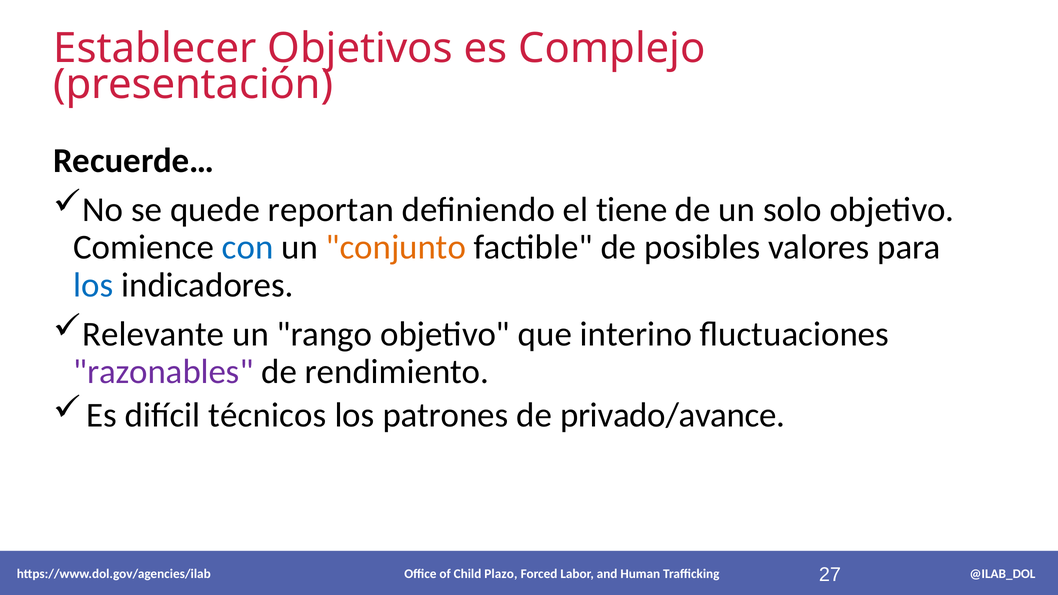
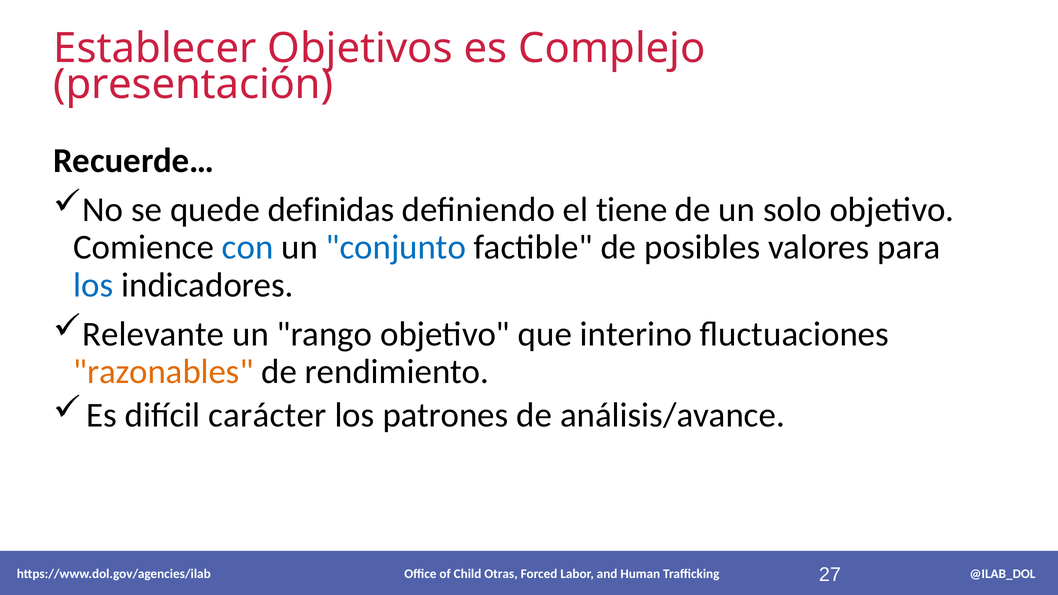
reportan: reportan -> definidas
conjunto colour: orange -> blue
razonables colour: purple -> orange
técnicos: técnicos -> carácter
privado/avance: privado/avance -> análisis/avance
Plazo: Plazo -> Otras
